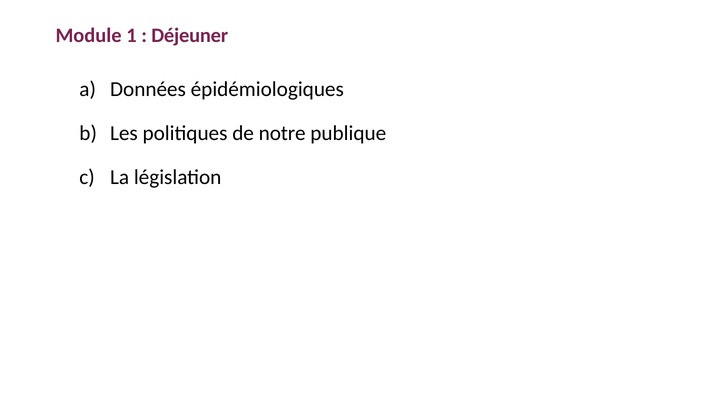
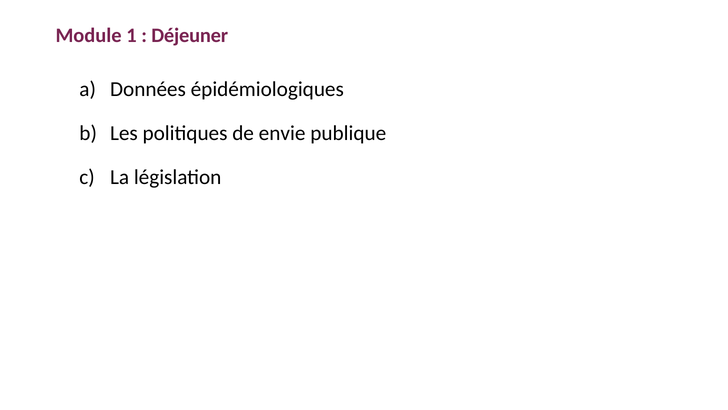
notre: notre -> envie
